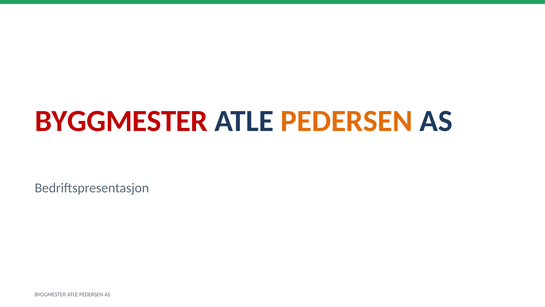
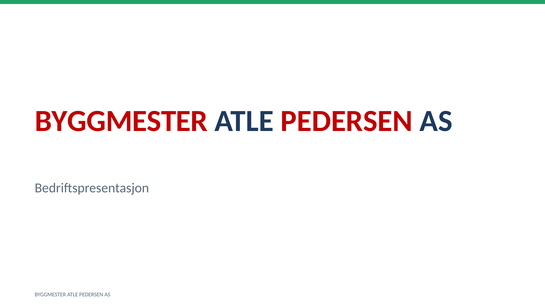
PEDERSEN at (347, 121) colour: orange -> red
